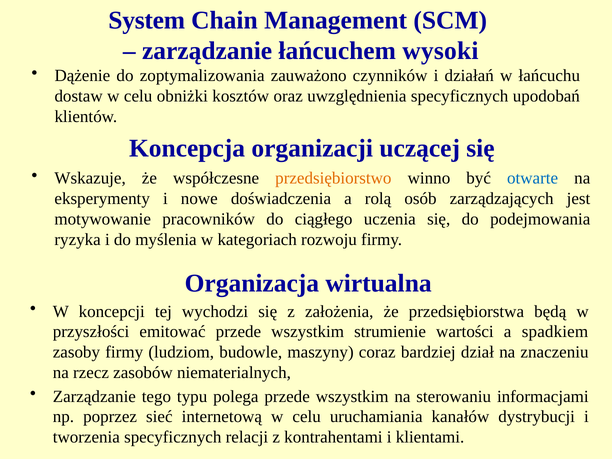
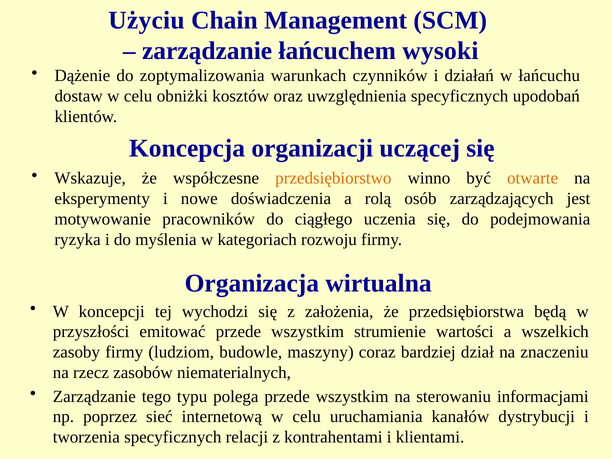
System: System -> Użyciu
zauważono: zauważono -> warunkach
otwarte colour: blue -> orange
spadkiem: spadkiem -> wszelkich
